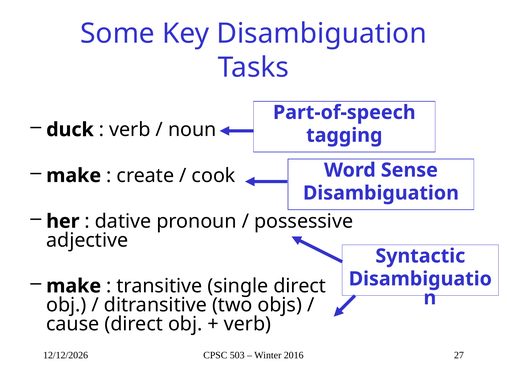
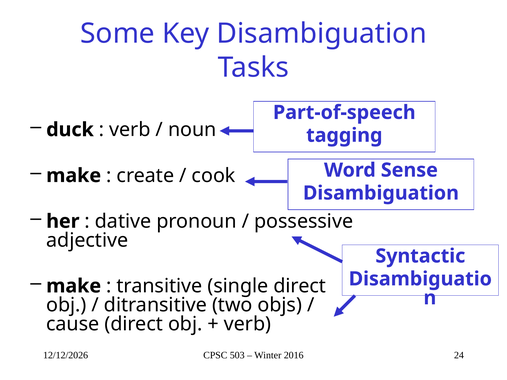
27: 27 -> 24
